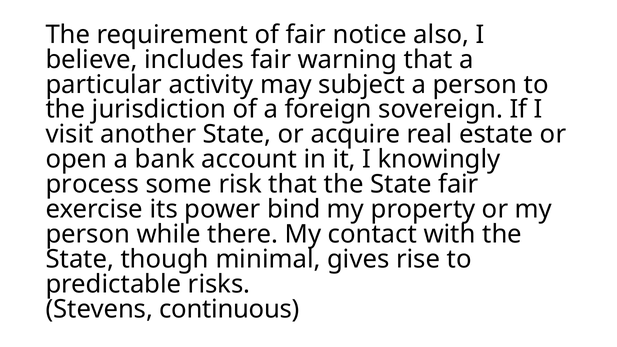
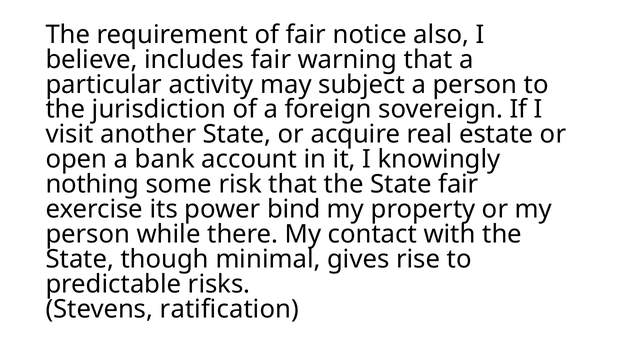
process: process -> nothing
continuous: continuous -> ratification
